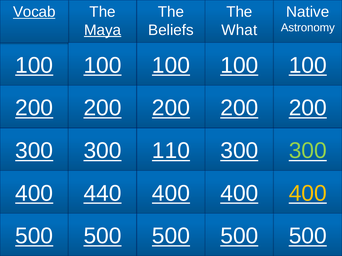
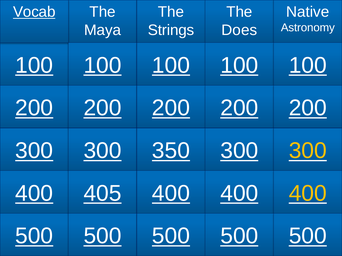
Maya underline: present -> none
Beliefs: Beliefs -> Strings
What: What -> Does
110: 110 -> 350
300 at (308, 151) colour: light green -> yellow
440: 440 -> 405
